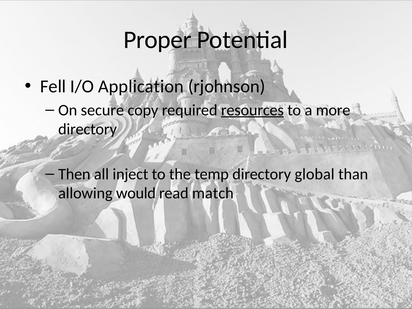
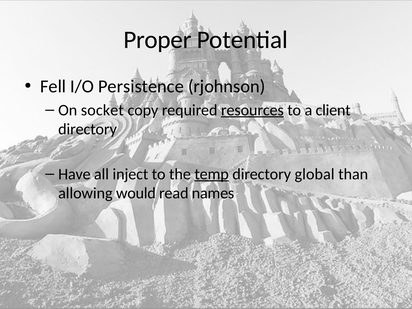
Application: Application -> Persistence
secure: secure -> socket
more: more -> client
Then: Then -> Have
temp underline: none -> present
match: match -> names
